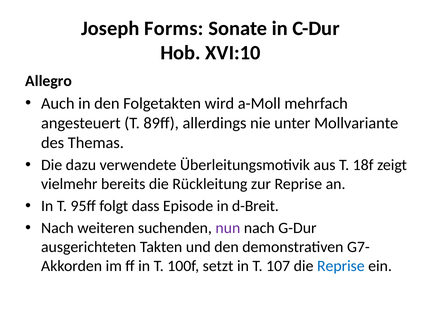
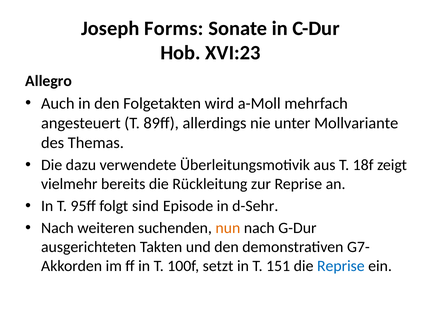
XVI:10: XVI:10 -> XVI:23
dass: dass -> sind
d-Breit: d-Breit -> d-Sehr
nun colour: purple -> orange
107: 107 -> 151
